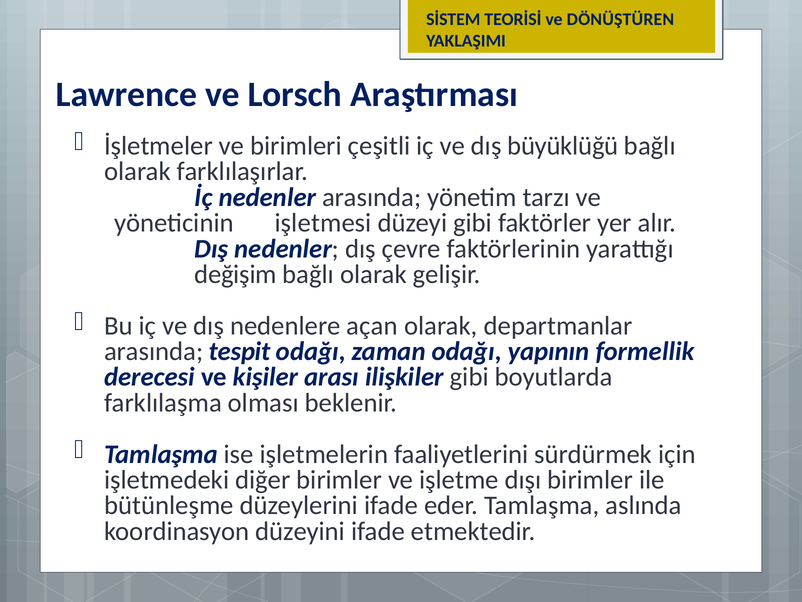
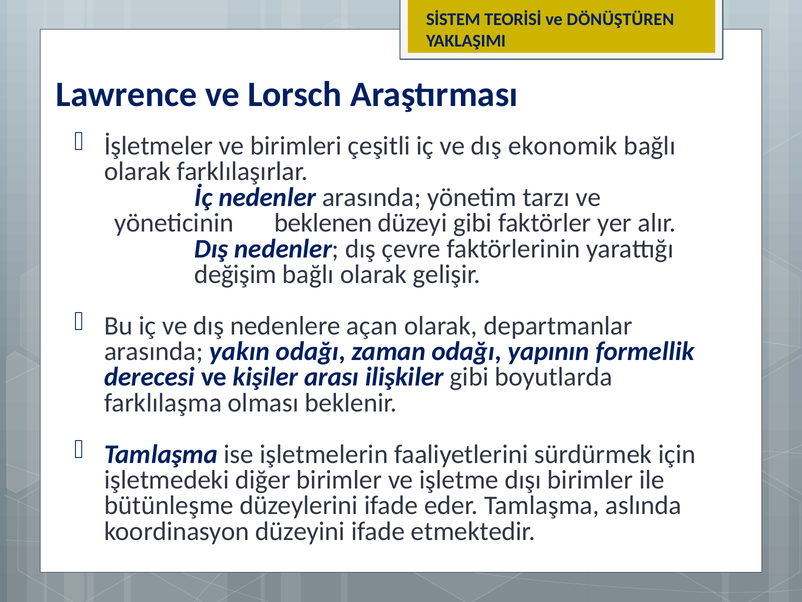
büyüklüğü: büyüklüğü -> ekonomik
işletmesi: işletmesi -> beklenen
tespit: tespit -> yakın
